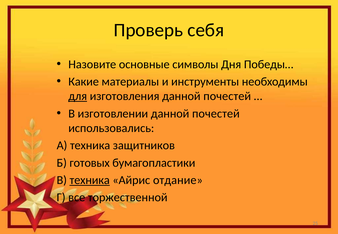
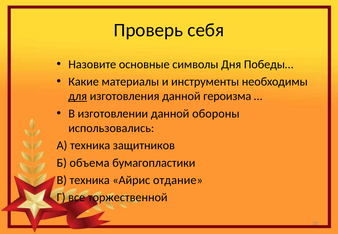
изготовления данной почестей: почестей -> героизма
изготовлении данной почестей: почестей -> обороны
готовых: готовых -> объема
техника at (90, 180) underline: present -> none
